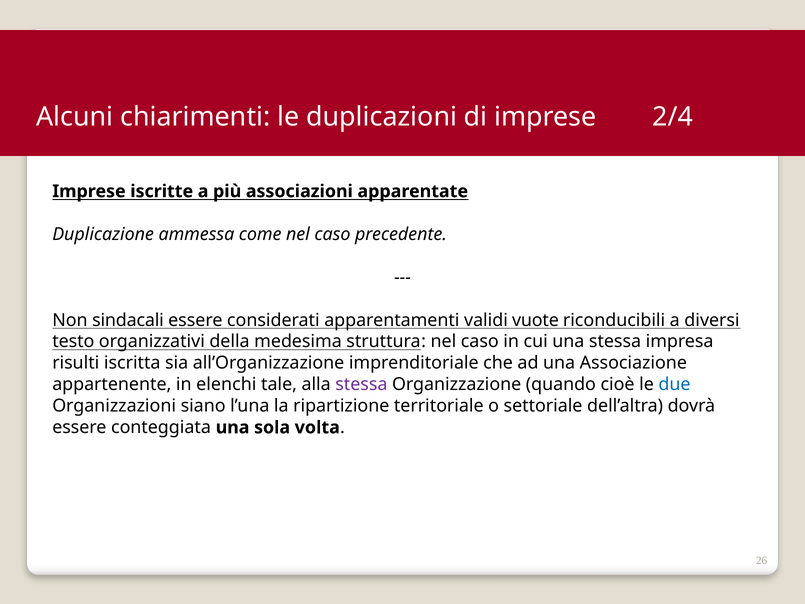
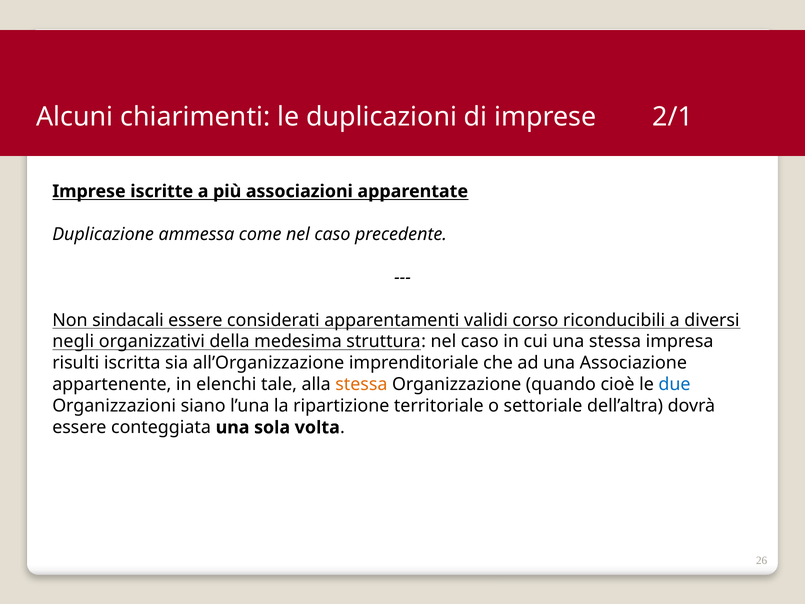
2/4: 2/4 -> 2/1
vuote: vuote -> corso
testo: testo -> negli
stessa at (361, 384) colour: purple -> orange
